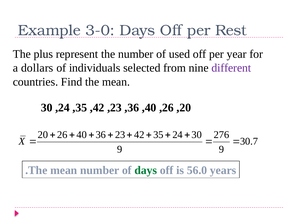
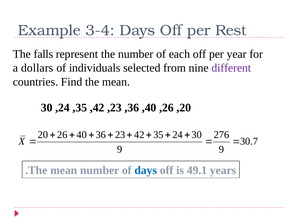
3-0: 3-0 -> 3-4
plus: plus -> falls
used: used -> each
days at (146, 170) colour: green -> blue
56.0: 56.0 -> 49.1
